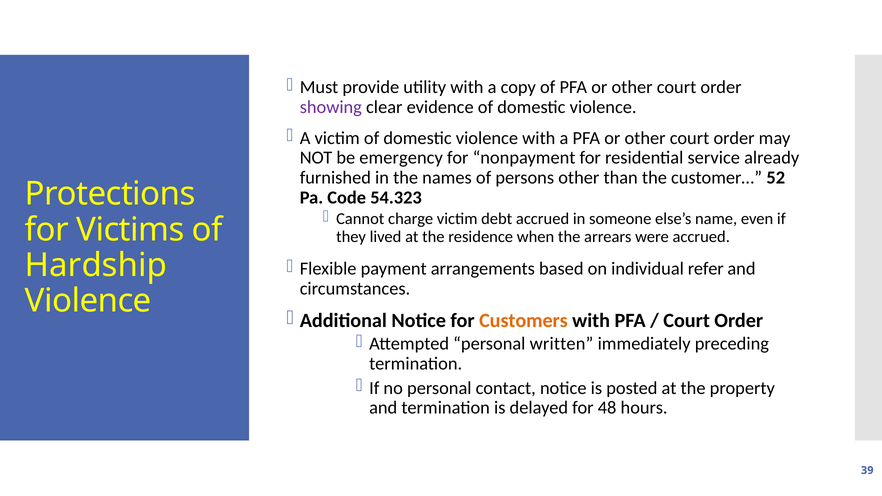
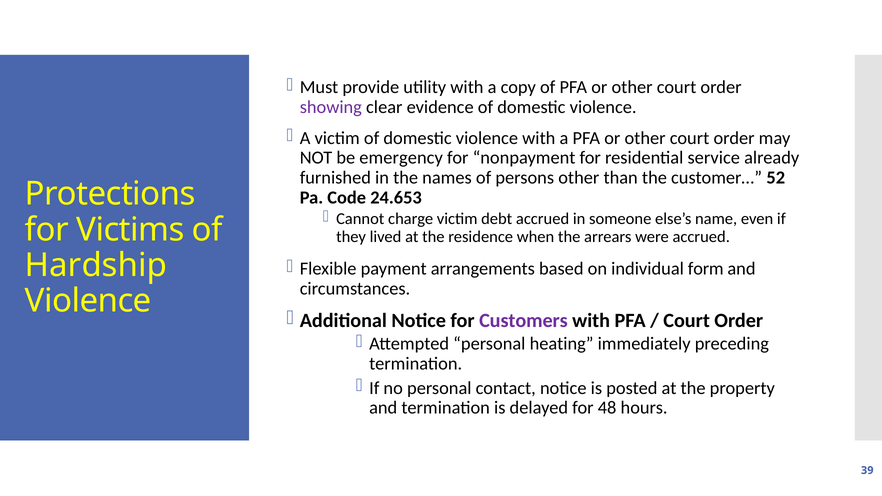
54.323: 54.323 -> 24.653
refer: refer -> form
Customers colour: orange -> purple
written: written -> heating
